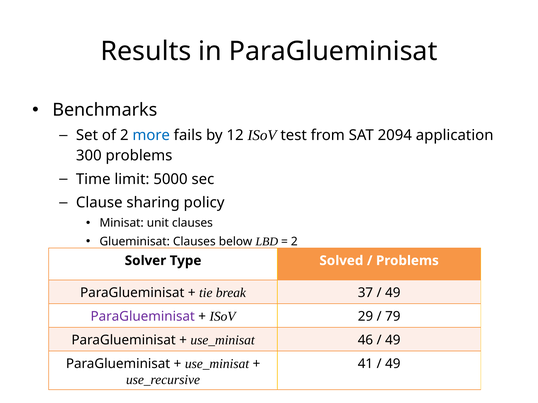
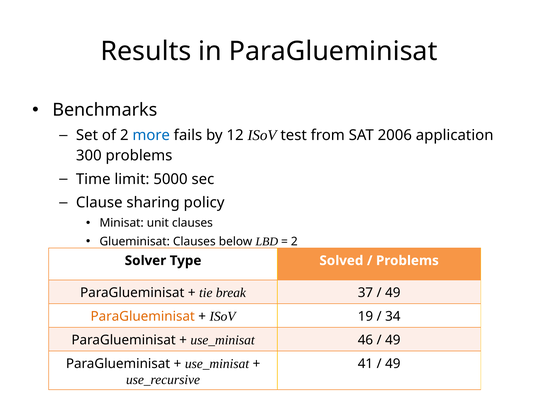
2094: 2094 -> 2006
ParaGlueminisat at (143, 317) colour: purple -> orange
29: 29 -> 19
79: 79 -> 34
